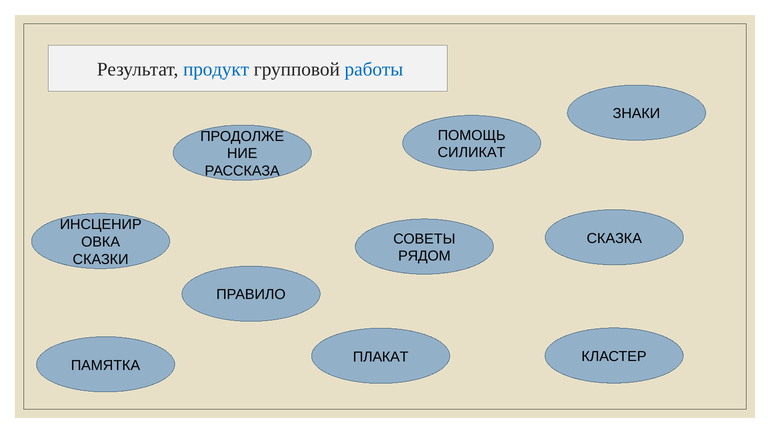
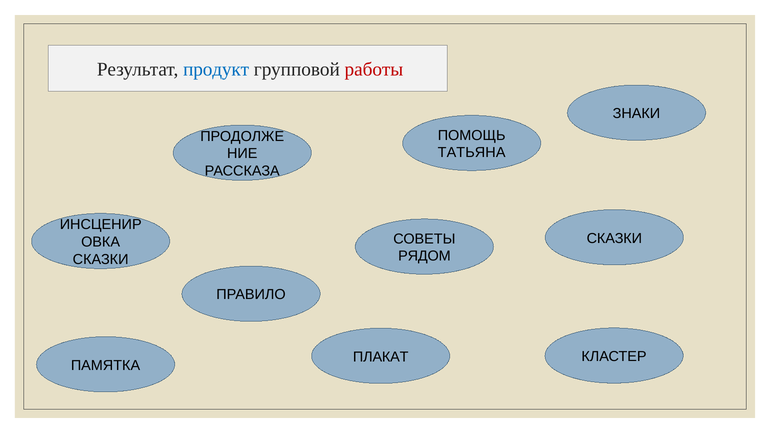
работы colour: blue -> red
СИЛИКАТ: СИЛИКАТ -> ТАТЬЯНА
СКАЗКА at (614, 238): СКАЗКА -> СКАЗКИ
